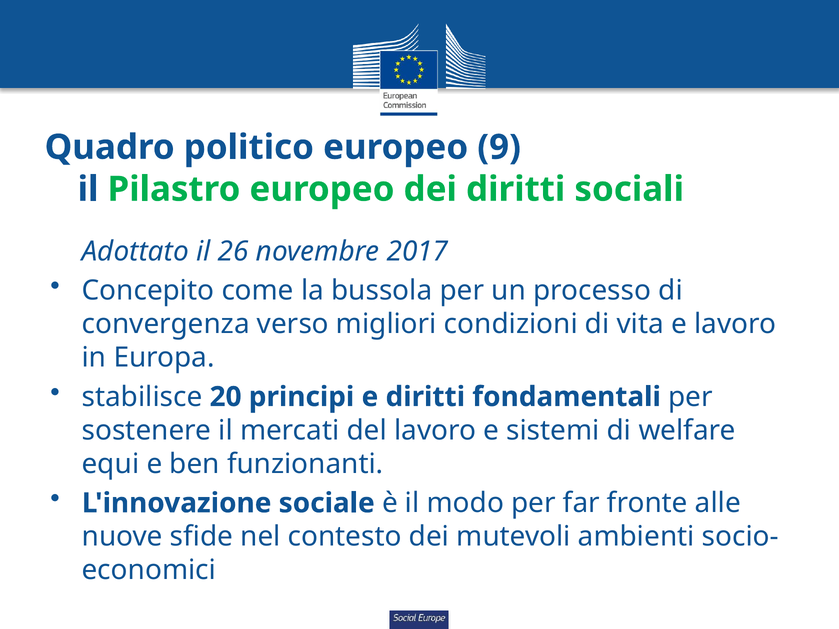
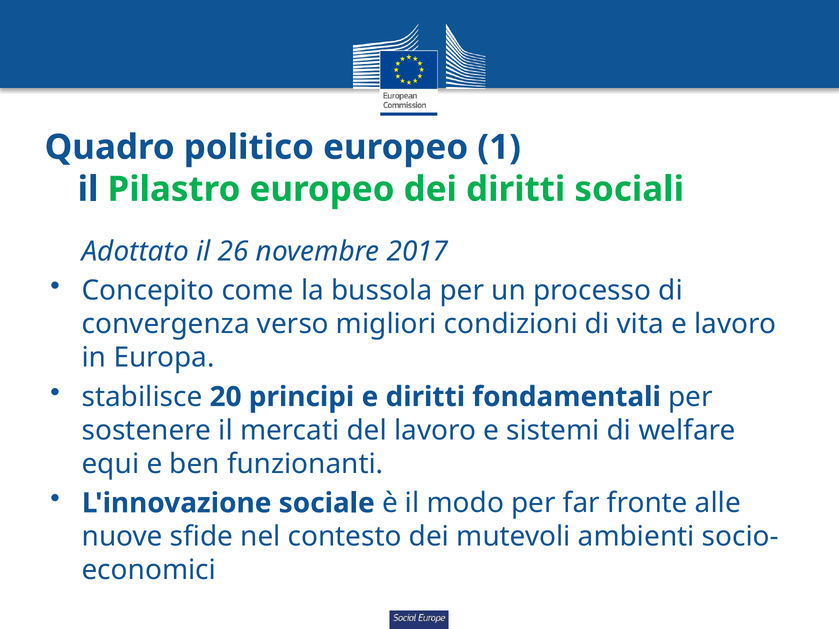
9: 9 -> 1
